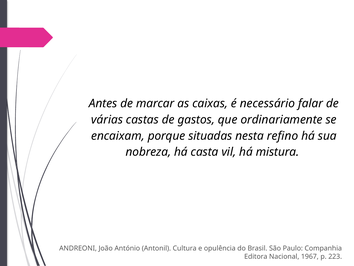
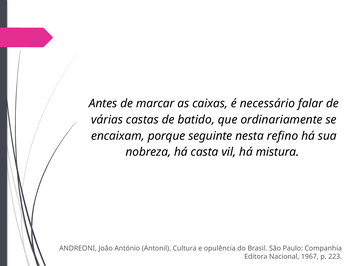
gastos: gastos -> batido
situadas: situadas -> seguinte
